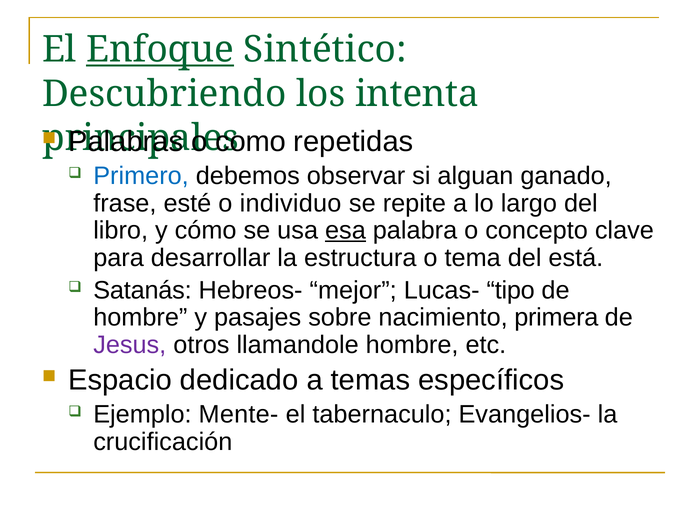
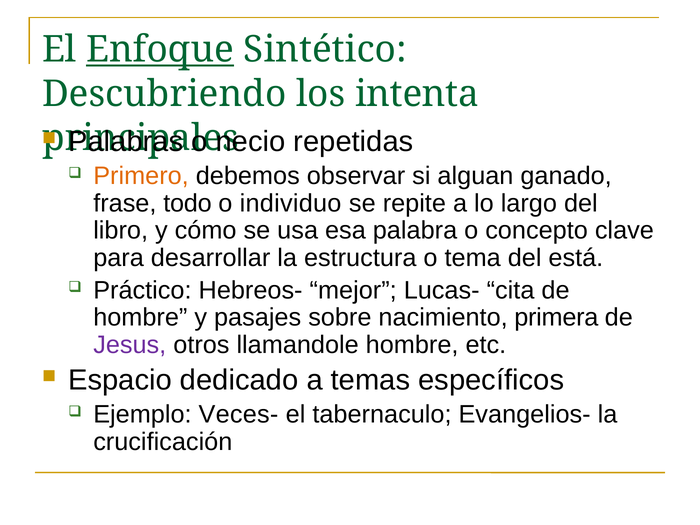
como: como -> necio
Primero colour: blue -> orange
esté: esté -> todo
esa underline: present -> none
Satanás: Satanás -> Práctico
tipo: tipo -> cita
Mente-: Mente- -> Veces-
